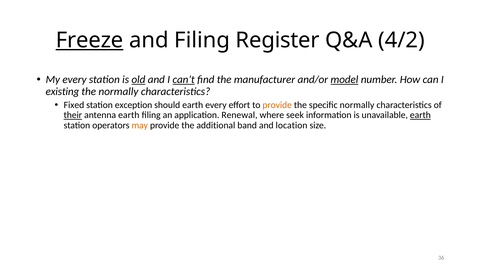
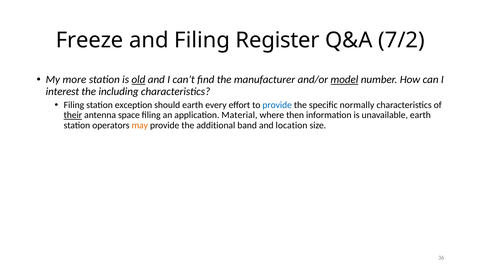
Freeze underline: present -> none
4/2: 4/2 -> 7/2
My every: every -> more
can’t underline: present -> none
existing: existing -> interest
the normally: normally -> including
Fixed at (74, 105): Fixed -> Filing
provide at (277, 105) colour: orange -> blue
antenna earth: earth -> space
Renewal: Renewal -> Material
seek: seek -> then
earth at (420, 115) underline: present -> none
